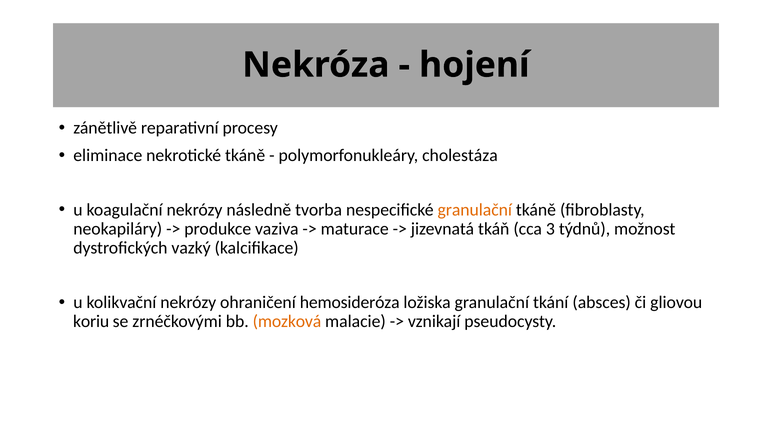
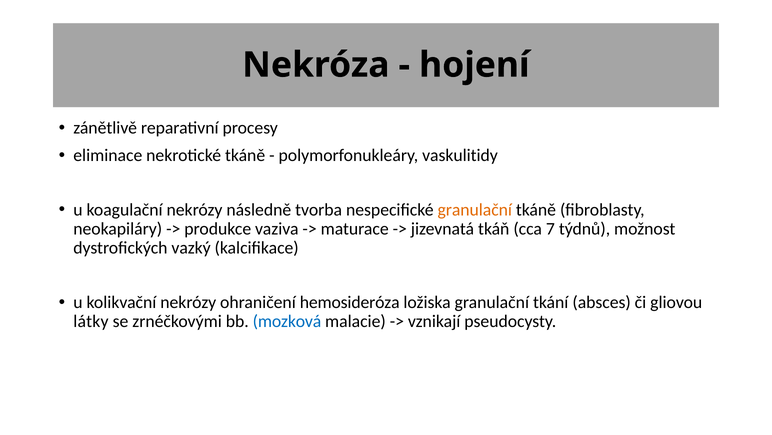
cholestáza: cholestáza -> vaskulitidy
3: 3 -> 7
koriu: koriu -> látky
mozková colour: orange -> blue
